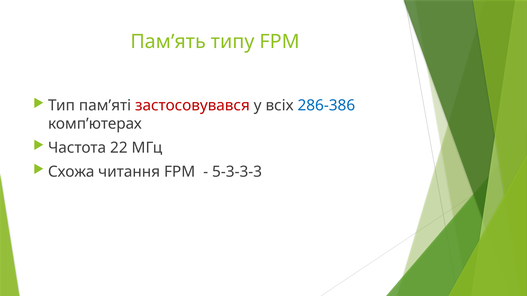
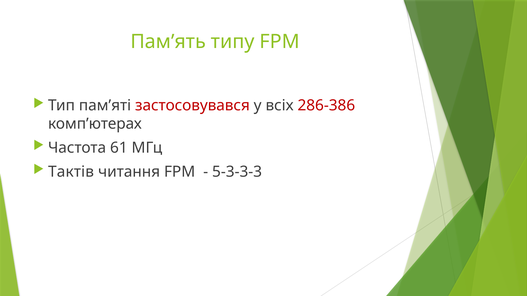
286-386 colour: blue -> red
22: 22 -> 61
Схожа: Схожа -> Тактів
